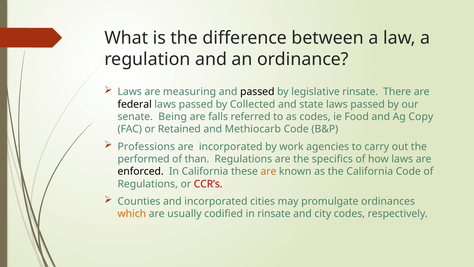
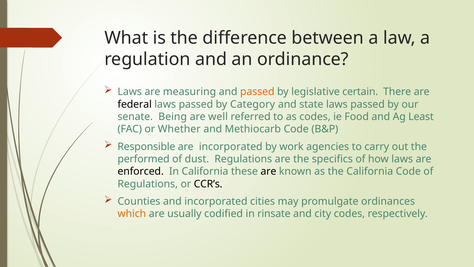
passed at (257, 92) colour: black -> orange
legislative rinsate: rinsate -> certain
Collected: Collected -> Category
falls: falls -> well
Copy: Copy -> Least
Retained: Retained -> Whether
Professions: Professions -> Responsible
than: than -> dust
are at (268, 171) colour: orange -> black
CCR’s colour: red -> black
